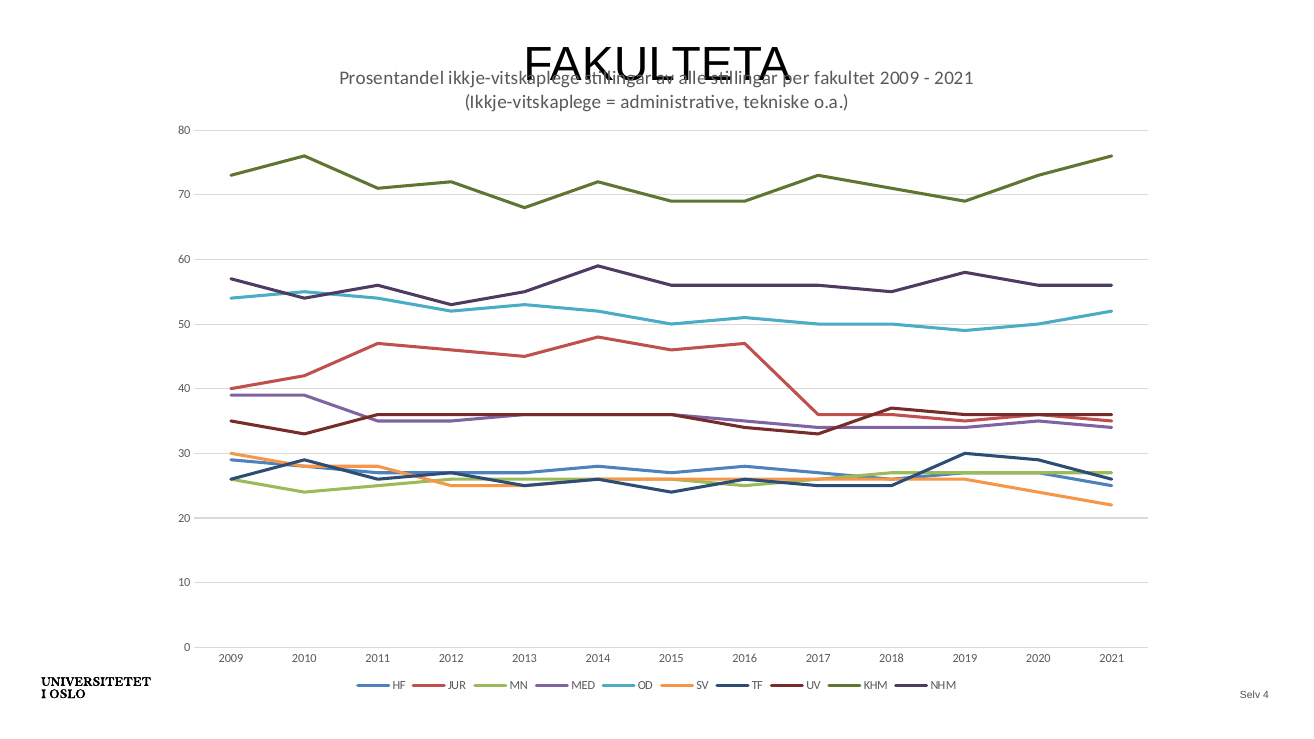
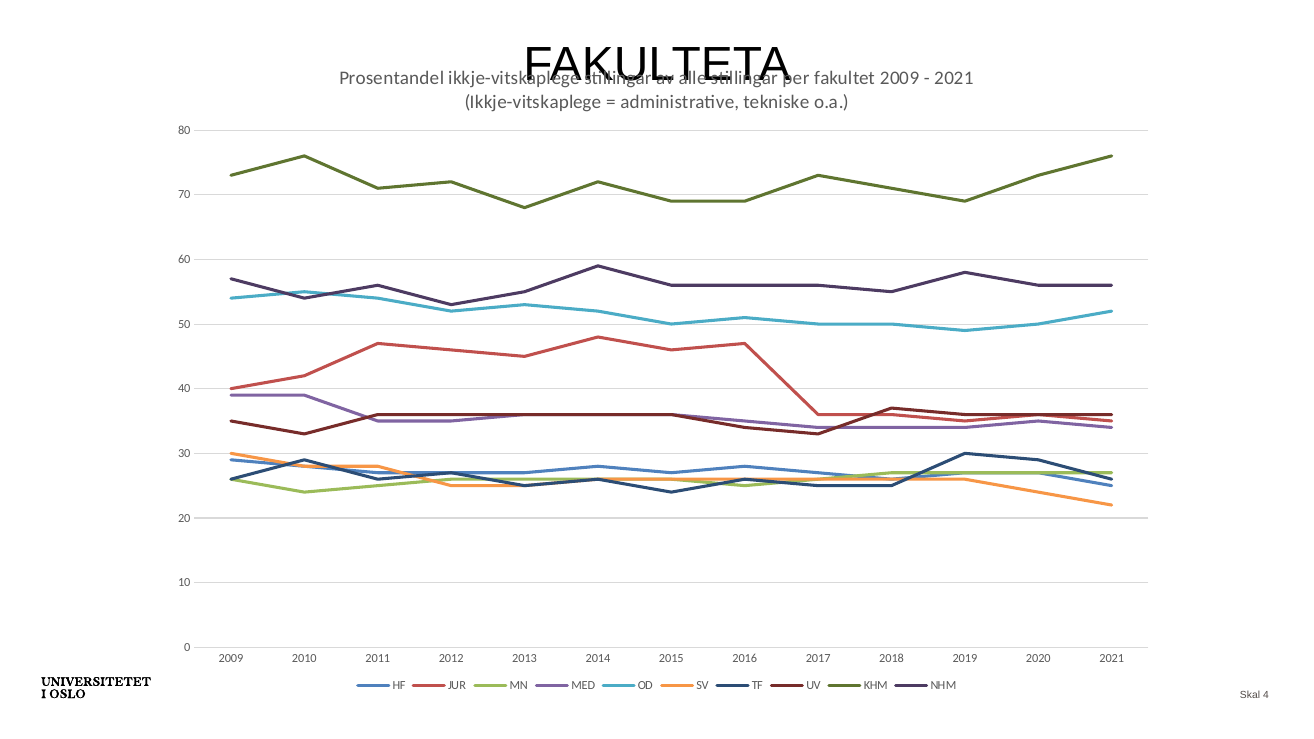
Selv: Selv -> Skal
